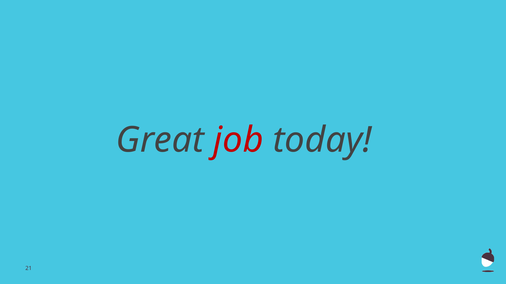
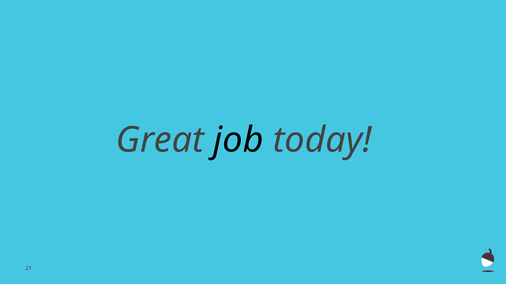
job colour: red -> black
